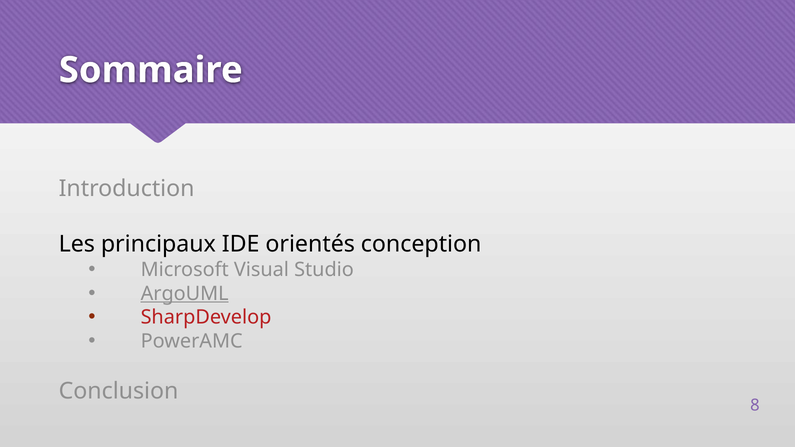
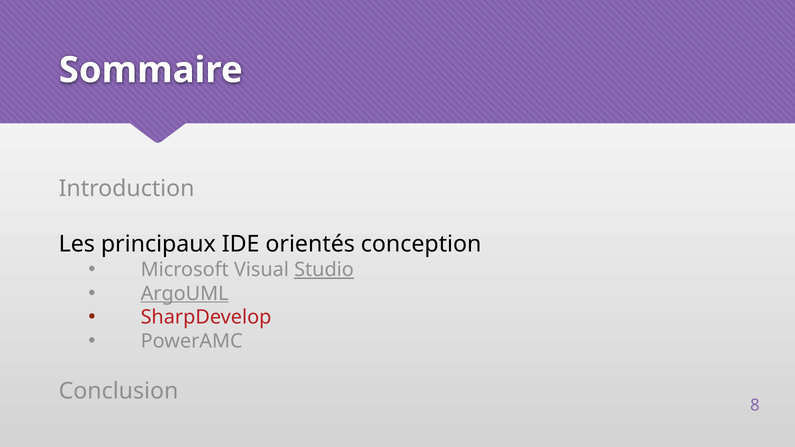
Studio underline: none -> present
